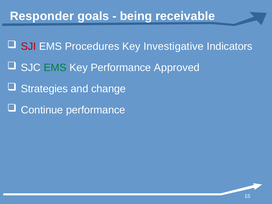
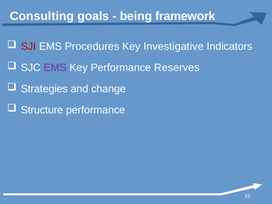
Responder: Responder -> Consulting
receivable: receivable -> framework
EMS at (55, 68) colour: green -> purple
Approved: Approved -> Reserves
Continue: Continue -> Structure
